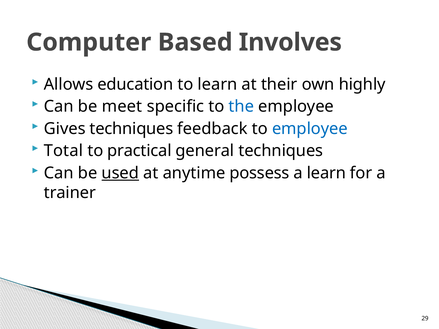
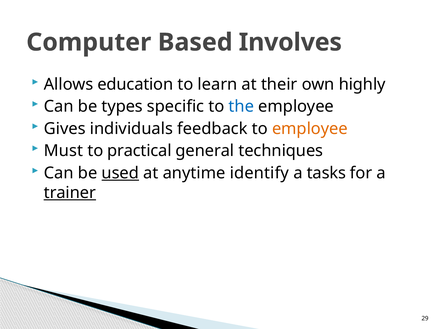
meet: meet -> types
Gives techniques: techniques -> individuals
employee at (310, 129) colour: blue -> orange
Total: Total -> Must
possess: possess -> identify
a learn: learn -> tasks
trainer underline: none -> present
